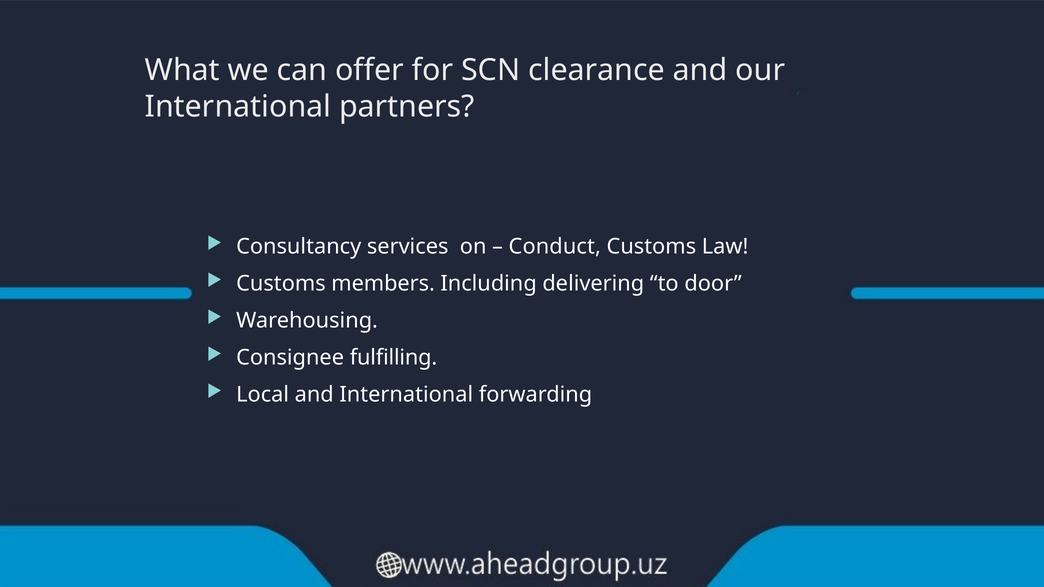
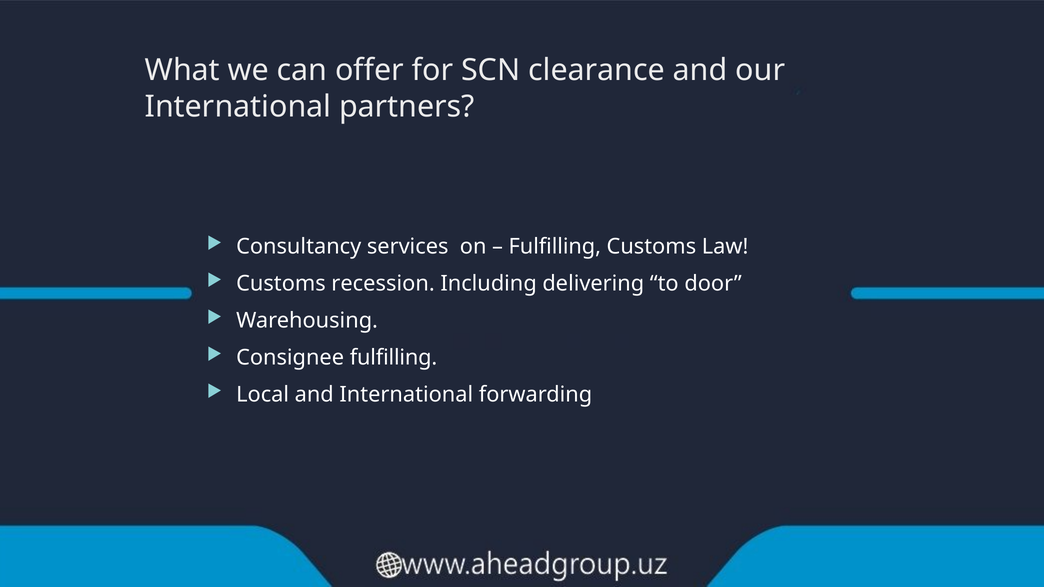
Conduct at (555, 247): Conduct -> Fulfilling
members: members -> recession
